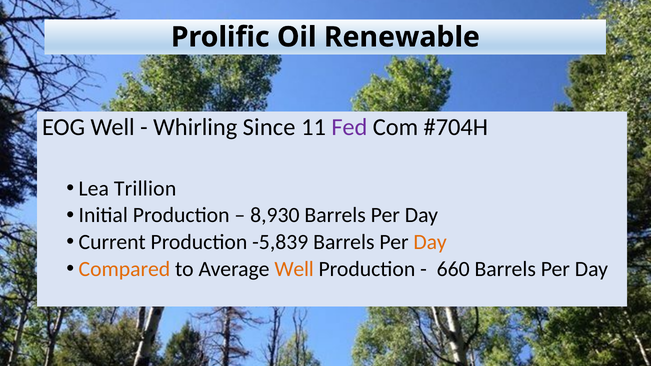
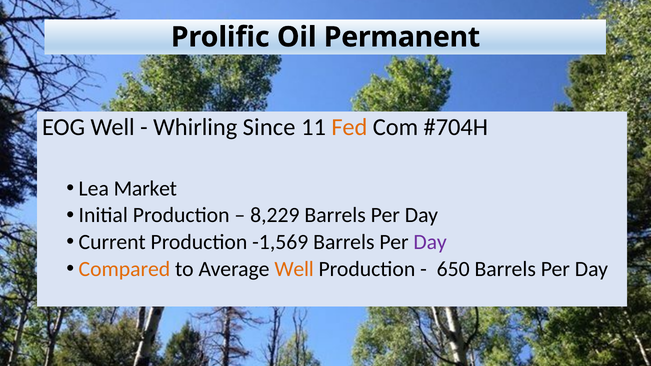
Renewable: Renewable -> Permanent
Fed colour: purple -> orange
Trillion: Trillion -> Market
8,930: 8,930 -> 8,229
-5,839: -5,839 -> -1,569
Day at (430, 242) colour: orange -> purple
660: 660 -> 650
